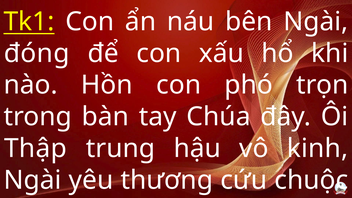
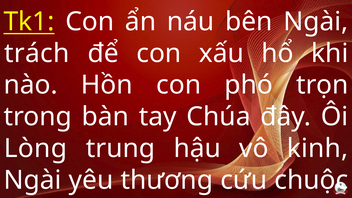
đóng: đóng -> trách
Thập: Thập -> Lòng
